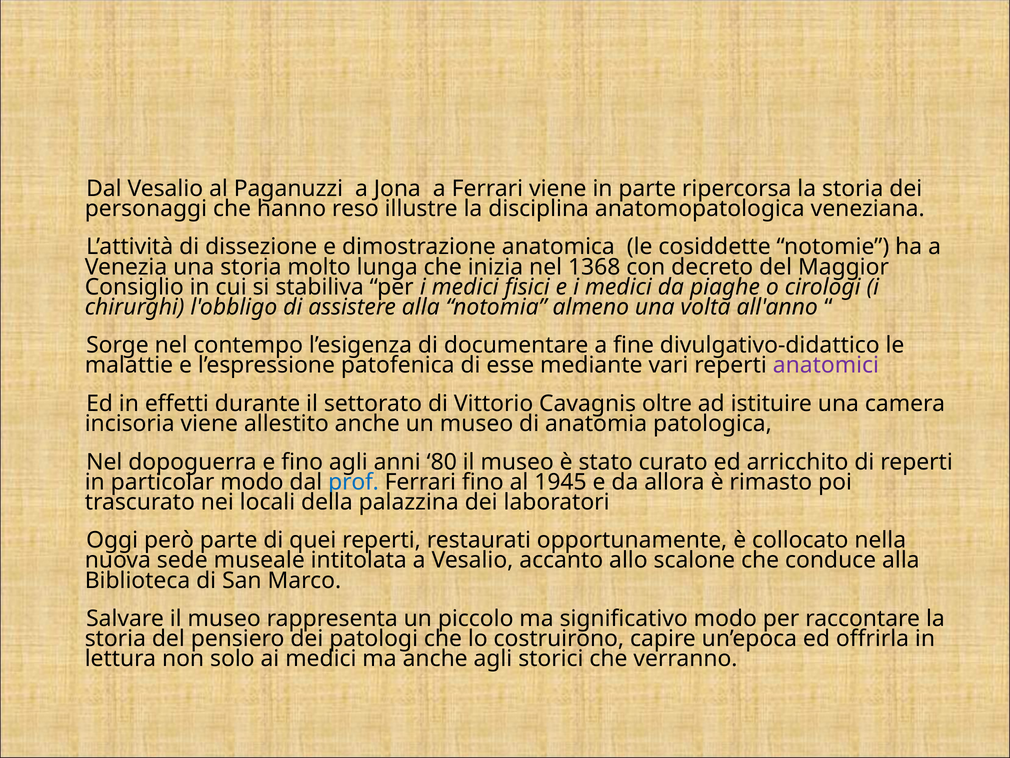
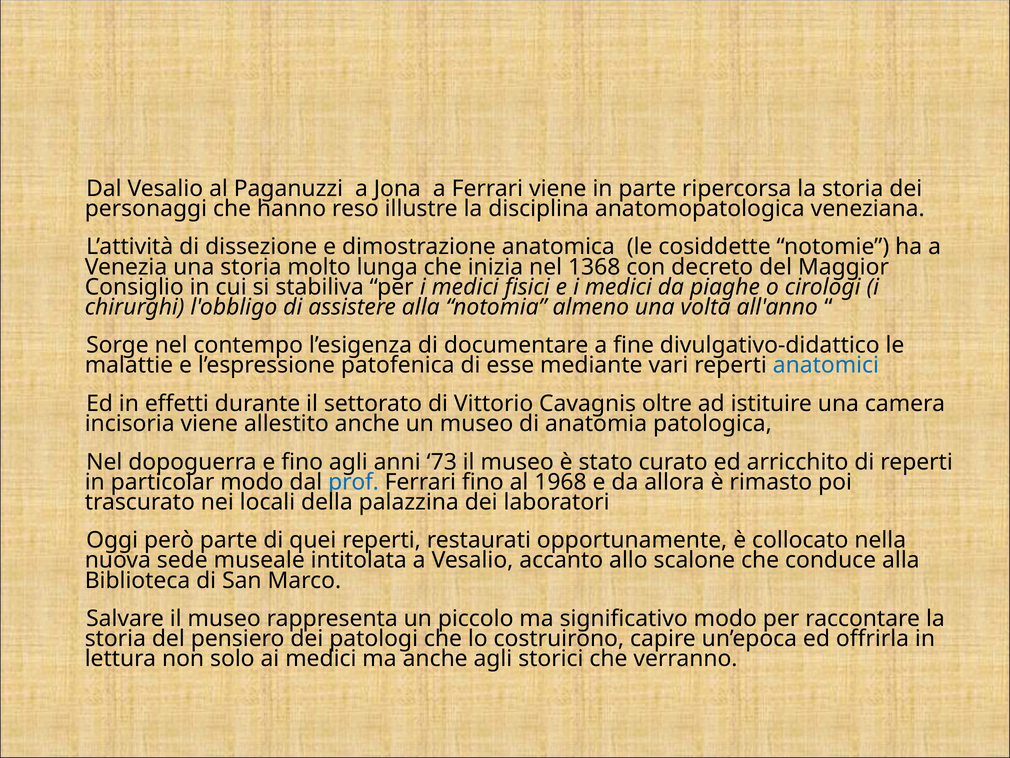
anatomici colour: purple -> blue
80: 80 -> 73
1945: 1945 -> 1968
